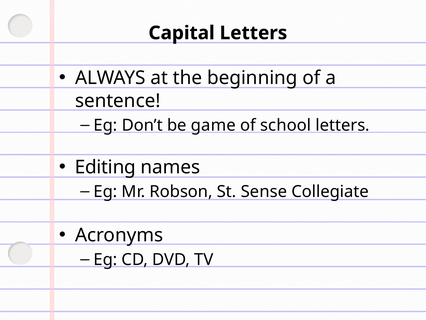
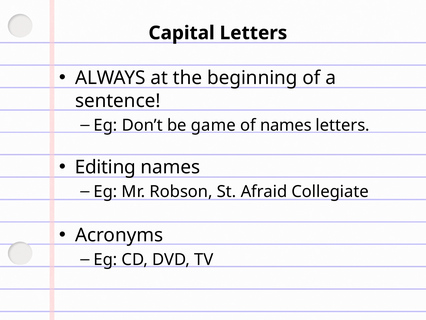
of school: school -> names
Sense: Sense -> Afraid
